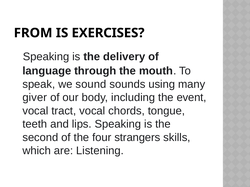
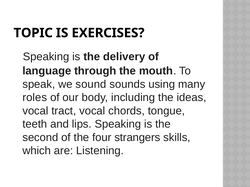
FROM: FROM -> TOPIC
giver: giver -> roles
event: event -> ideas
